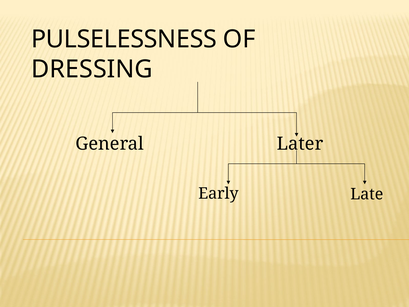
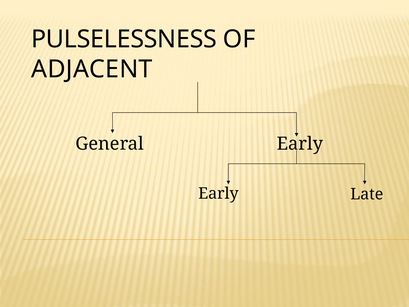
DRESSING: DRESSING -> ADJACENT
General Later: Later -> Early
